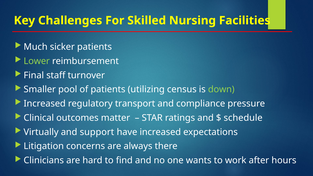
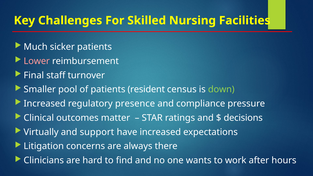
Lower colour: light green -> pink
utilizing: utilizing -> resident
transport: transport -> presence
schedule: schedule -> decisions
